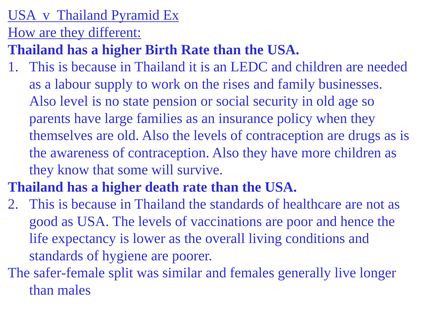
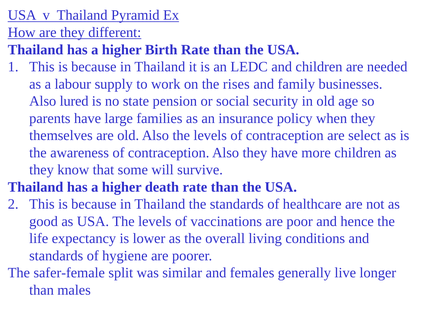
level: level -> lured
drugs: drugs -> select
